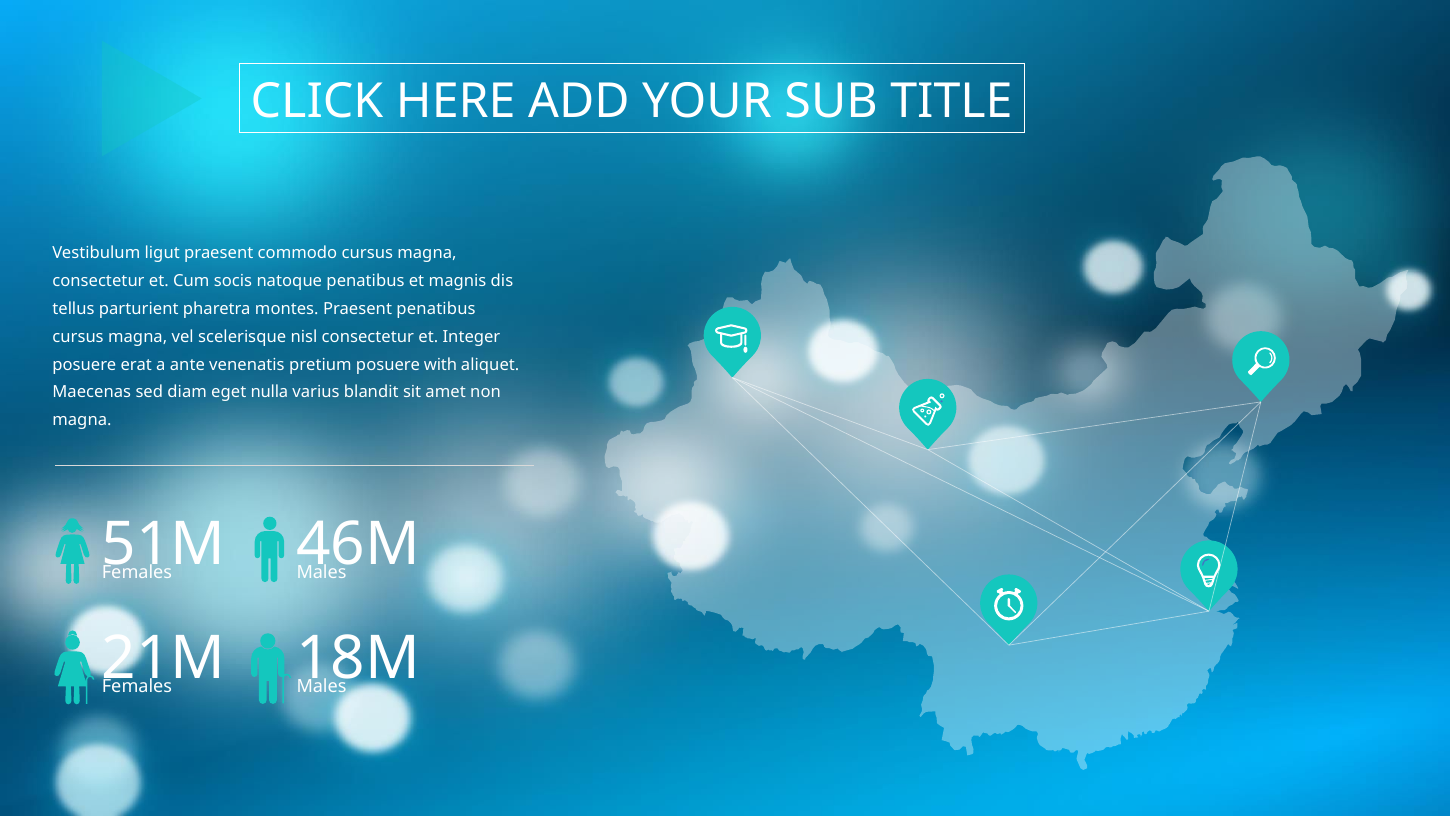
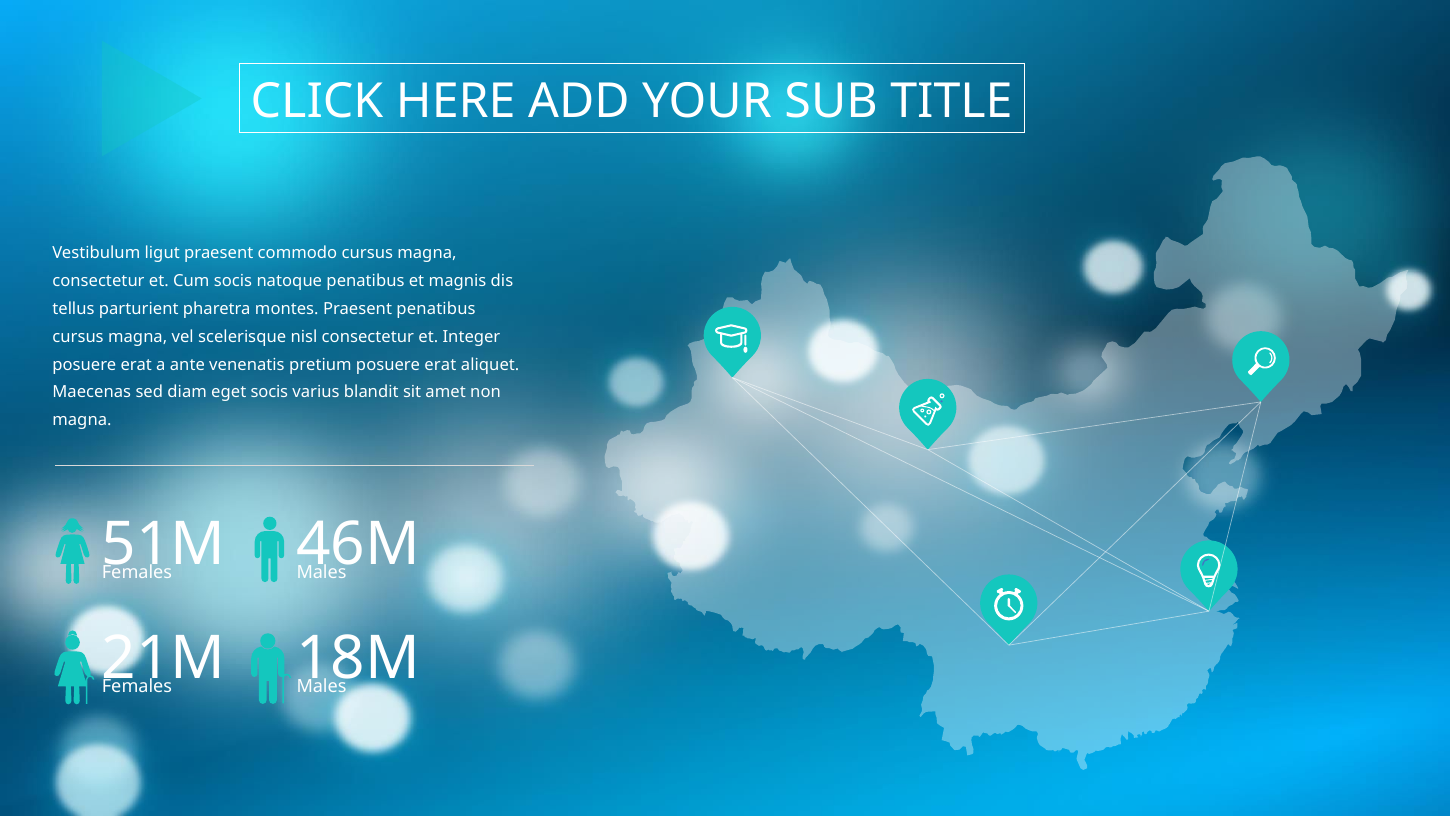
with at (441, 364): with -> erat
eget nulla: nulla -> socis
